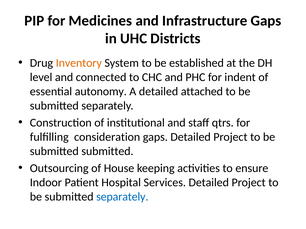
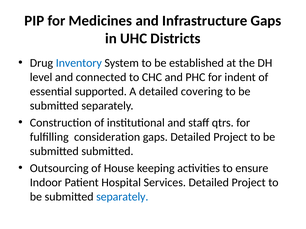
Inventory colour: orange -> blue
autonomy: autonomy -> supported
attached: attached -> covering
